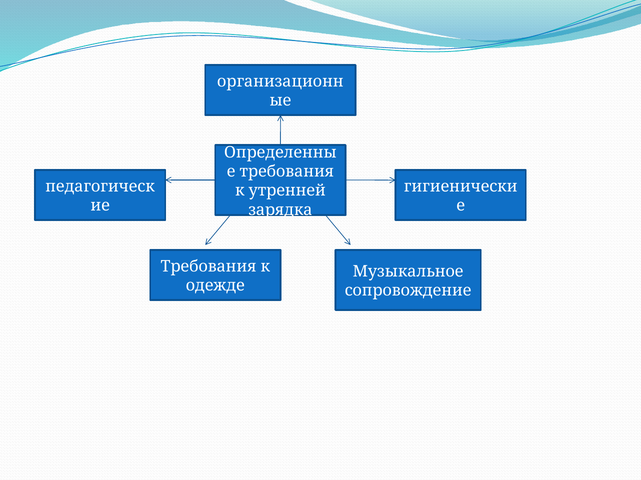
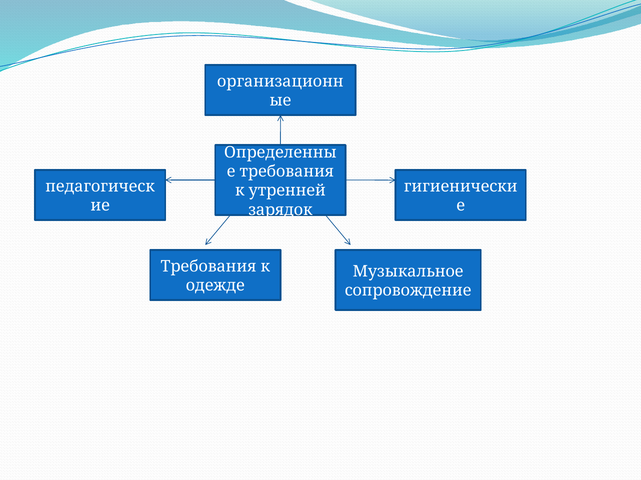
зарядка: зарядка -> зарядок
